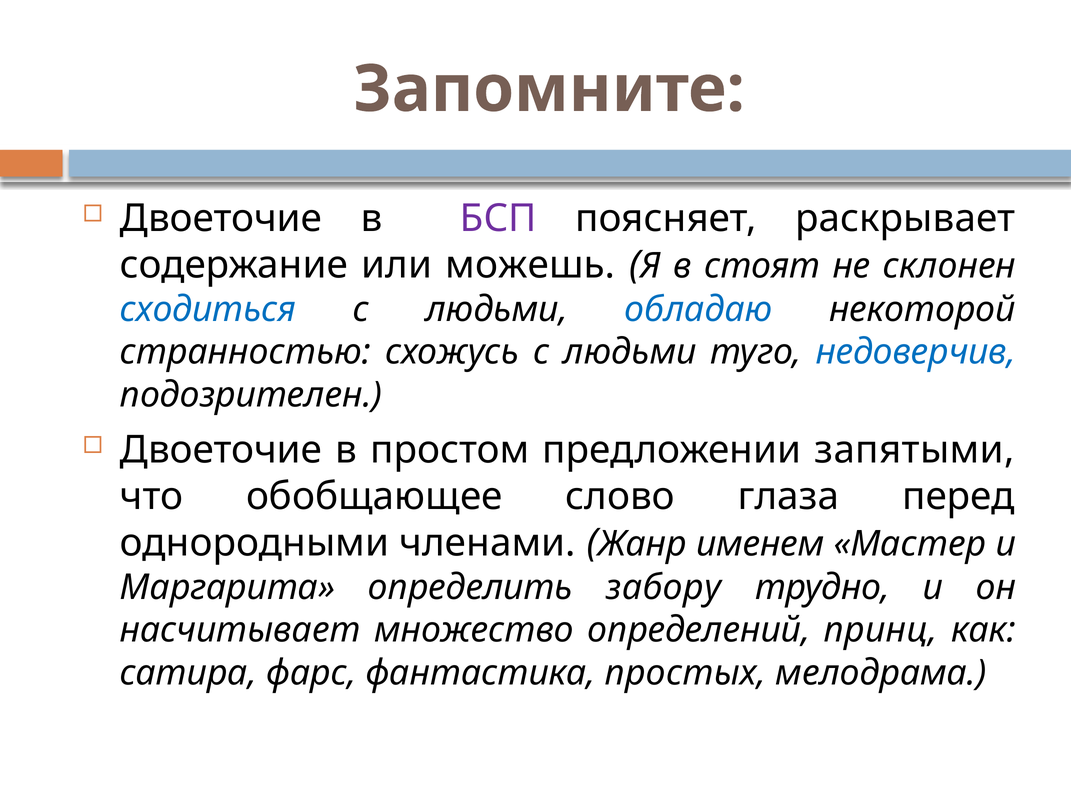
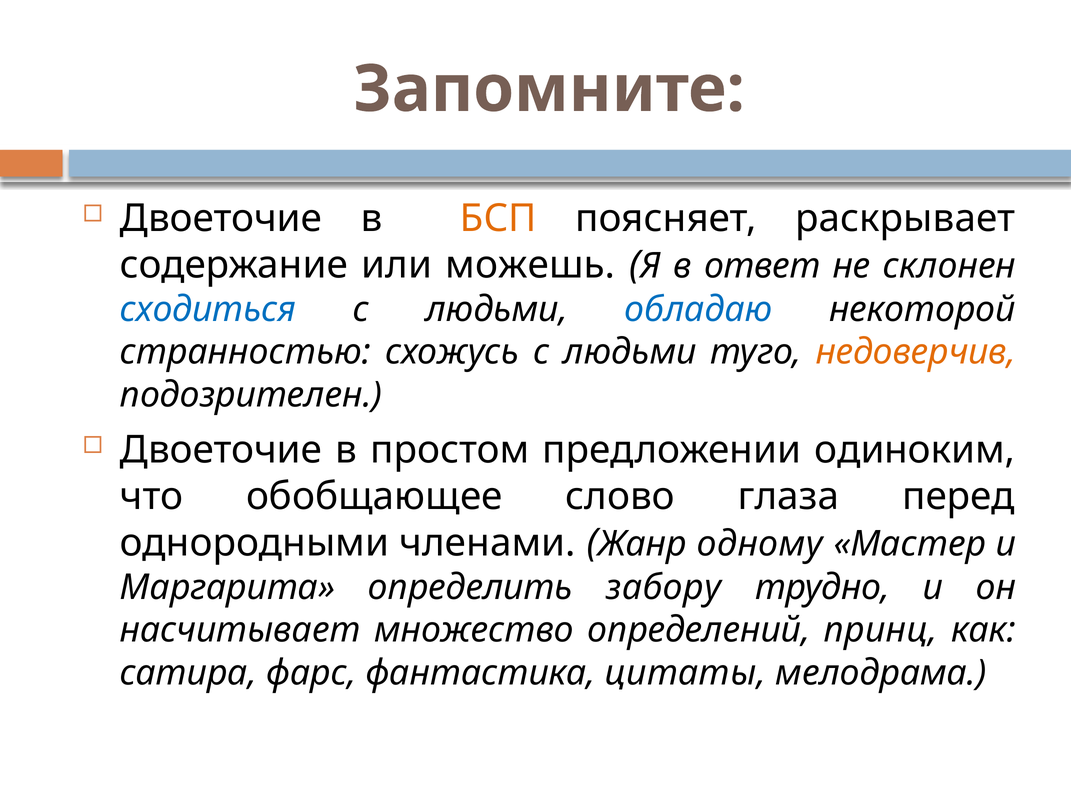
БСП colour: purple -> orange
стоят: стоят -> ответ
недоверчив colour: blue -> orange
запятыми: запятыми -> одиноким
именем: именем -> одному
простых: простых -> цитаты
